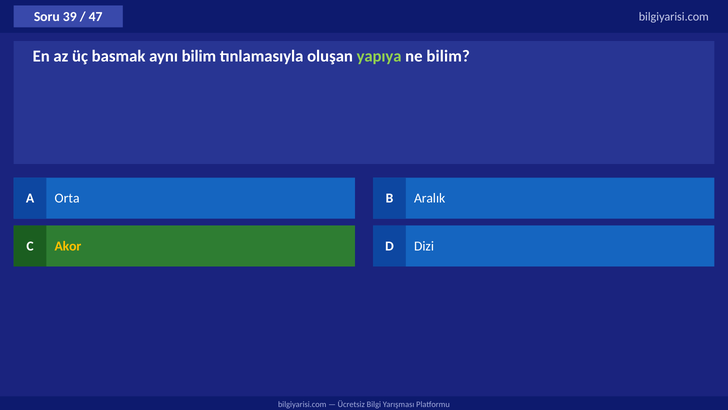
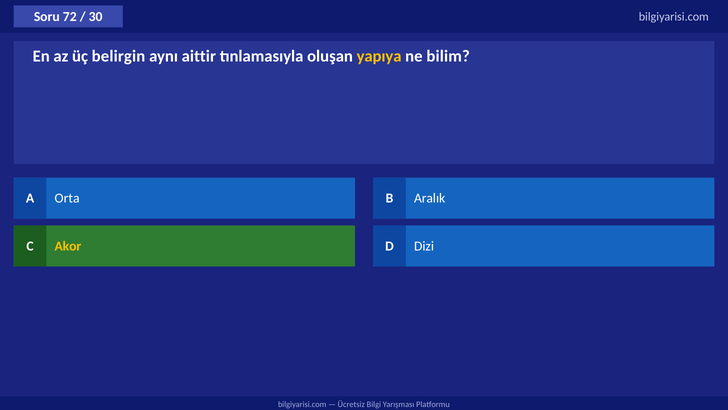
39: 39 -> 72
47: 47 -> 30
basmak: basmak -> belirgin
aynı bilim: bilim -> aittir
yapıya colour: light green -> yellow
